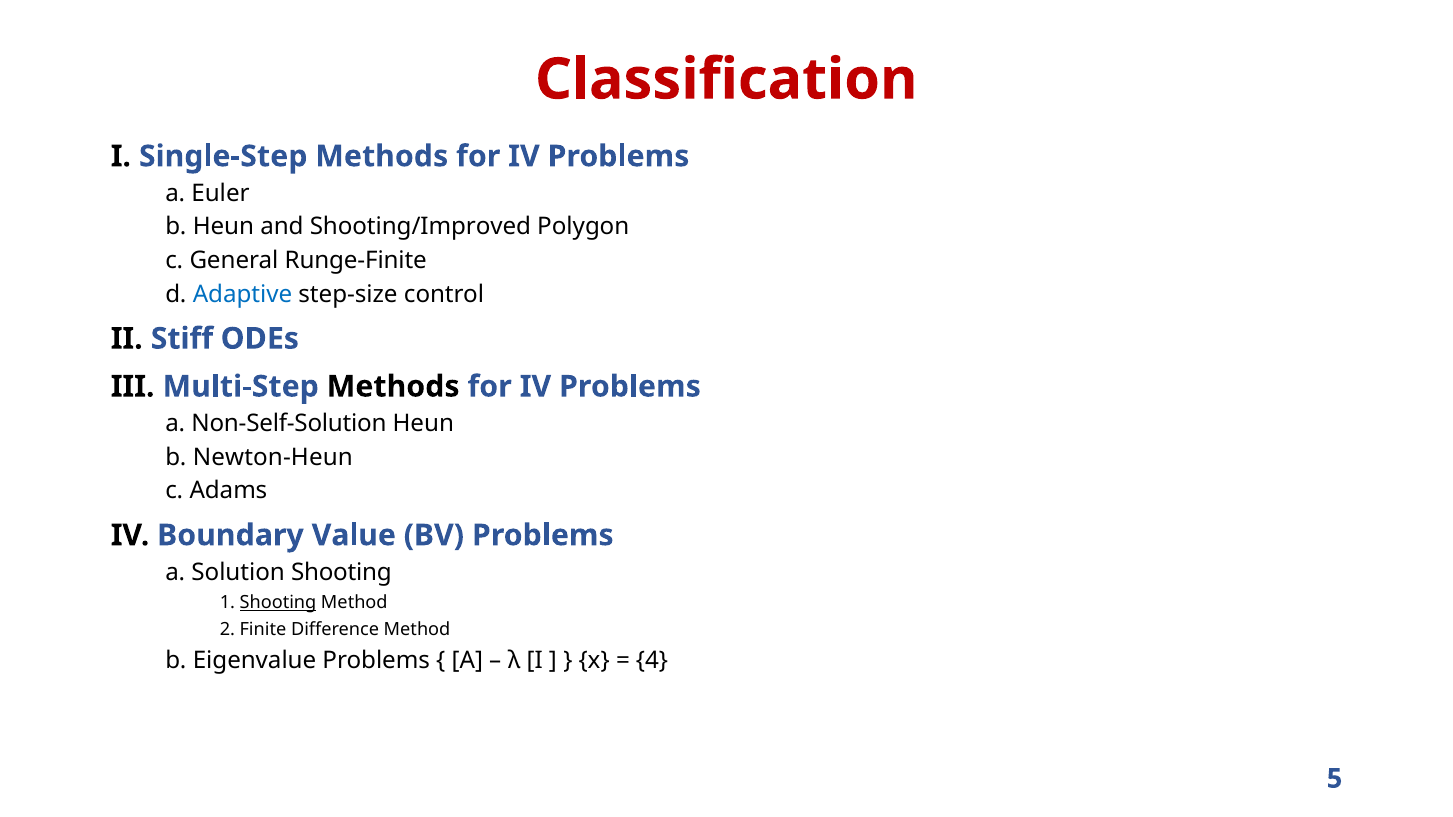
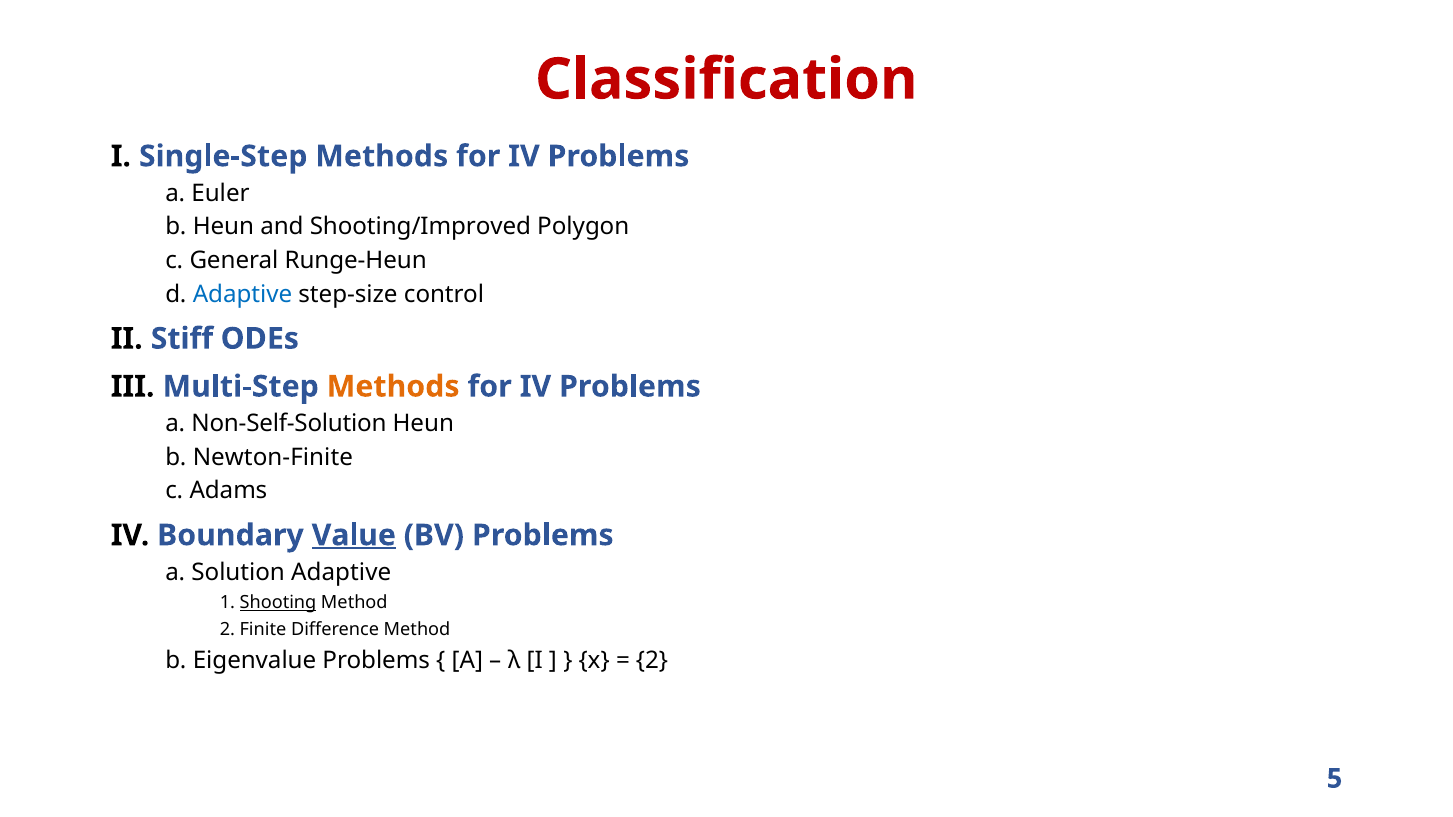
Runge-Finite: Runge-Finite -> Runge-Heun
Methods at (393, 387) colour: black -> orange
Newton-Heun: Newton-Heun -> Newton-Finite
Value underline: none -> present
Solution Shooting: Shooting -> Adaptive
4 at (652, 660): 4 -> 2
